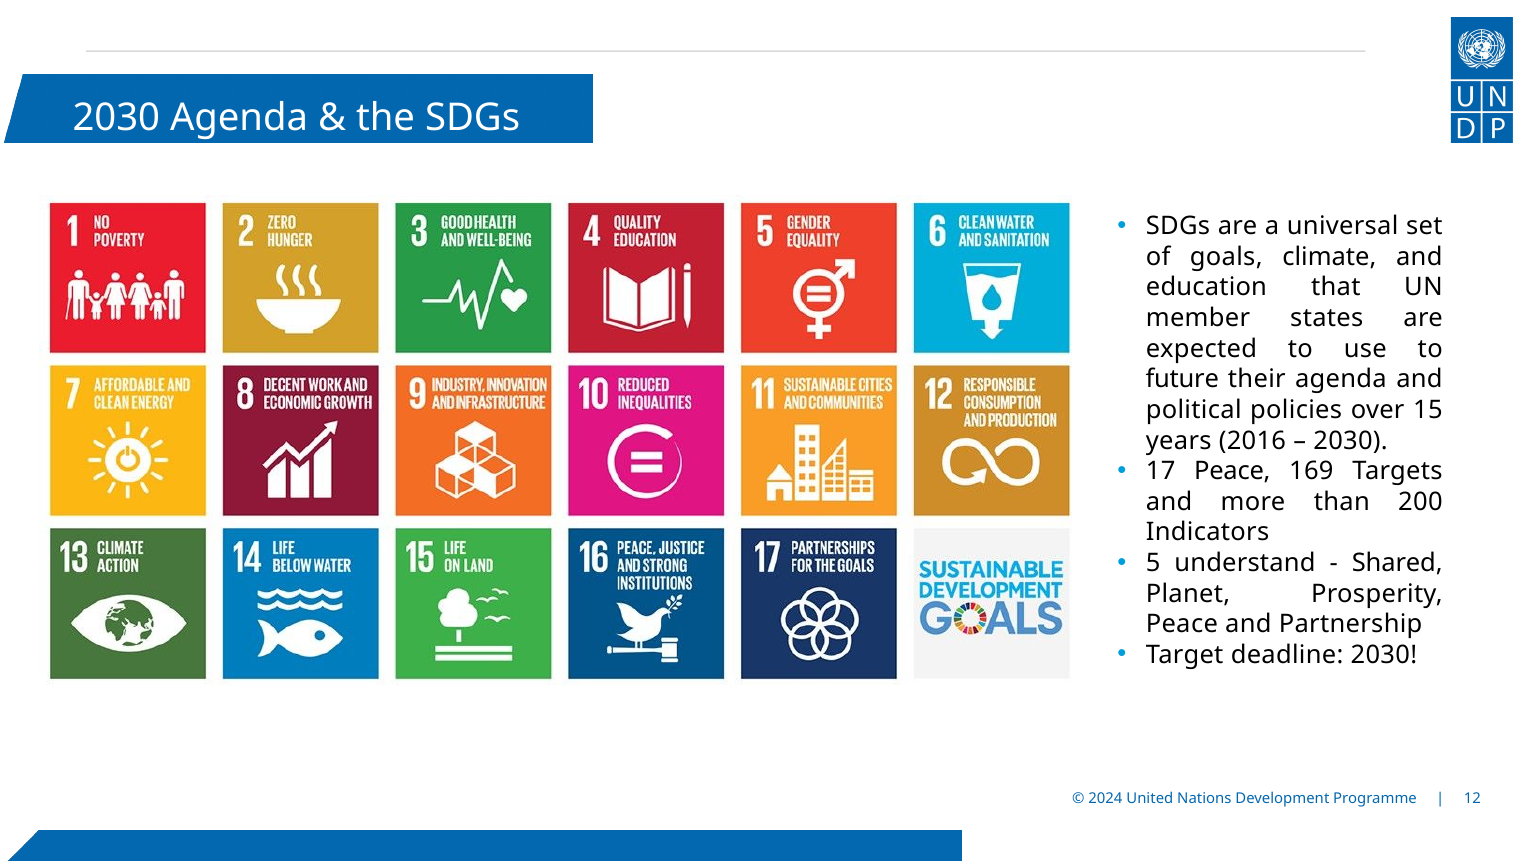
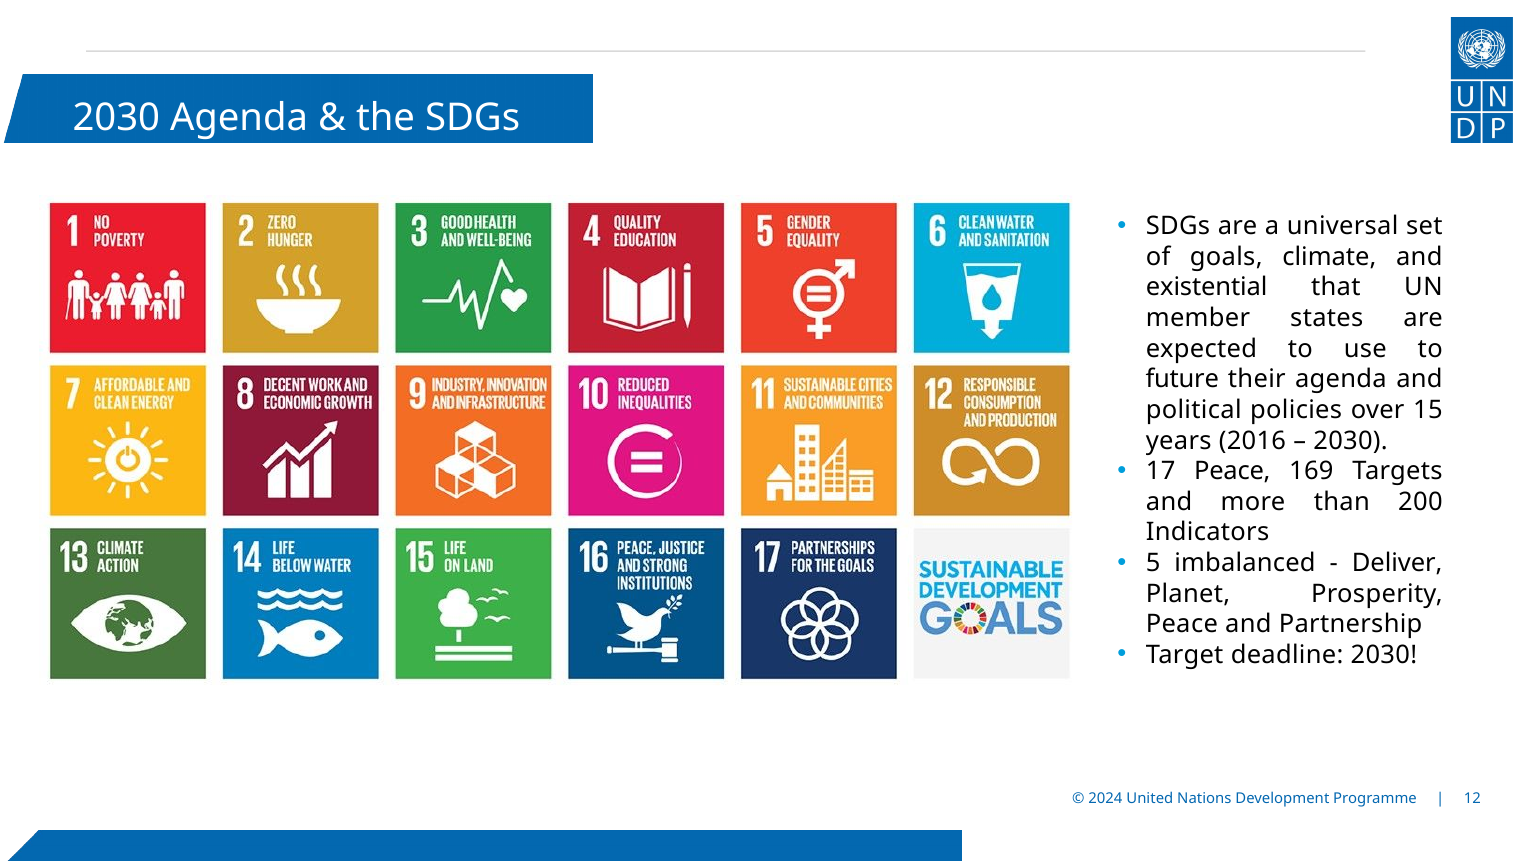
education: education -> existential
understand: understand -> imbalanced
Shared: Shared -> Deliver
